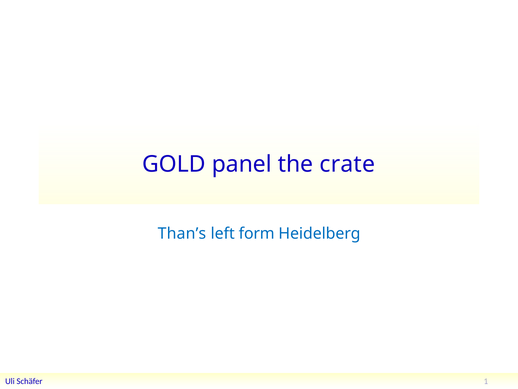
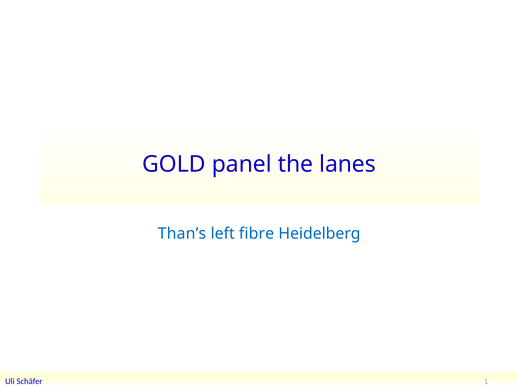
crate: crate -> lanes
form: form -> fibre
